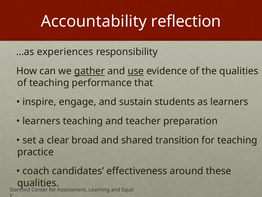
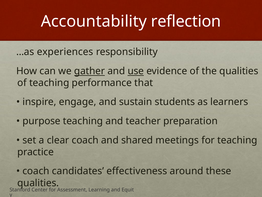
learners at (41, 121): learners -> purpose
clear broad: broad -> coach
transition: transition -> meetings
